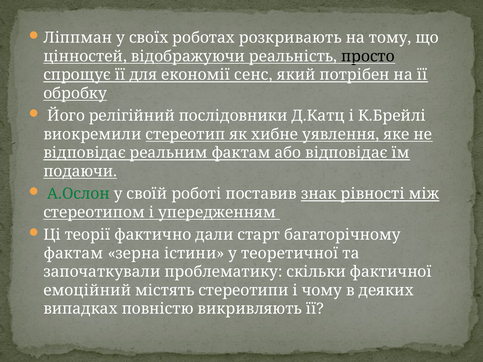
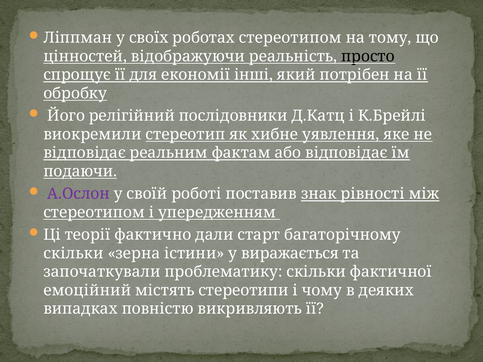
роботах розкривають: розкривають -> стереотипом
сенс: сенс -> інші
А.Ослон colour: green -> purple
фактам at (73, 254): фактам -> скільки
теоретичної: теоретичної -> виражається
